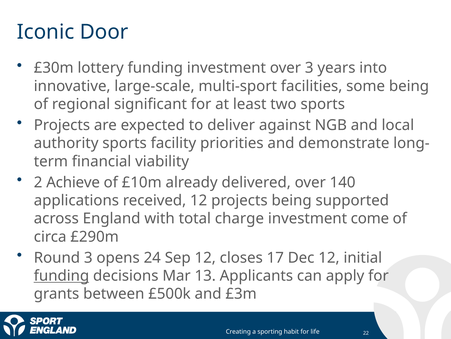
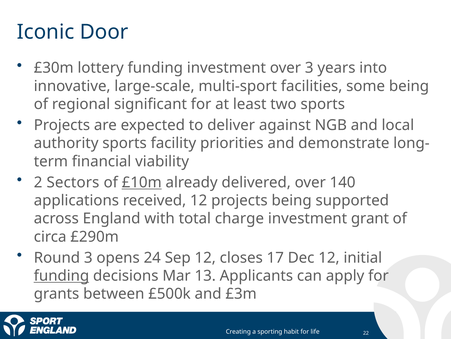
Achieve: Achieve -> Sectors
£10m underline: none -> present
come: come -> grant
